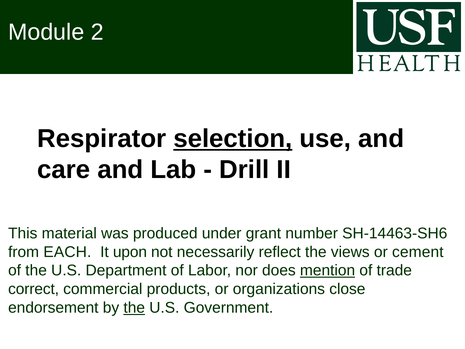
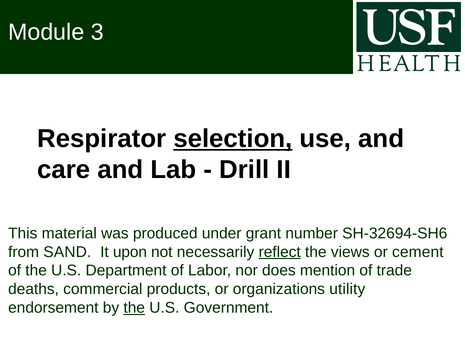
2: 2 -> 3
SH-14463-SH6: SH-14463-SH6 -> SH-32694-SH6
EACH: EACH -> SAND
reflect underline: none -> present
mention underline: present -> none
correct: correct -> deaths
close: close -> utility
